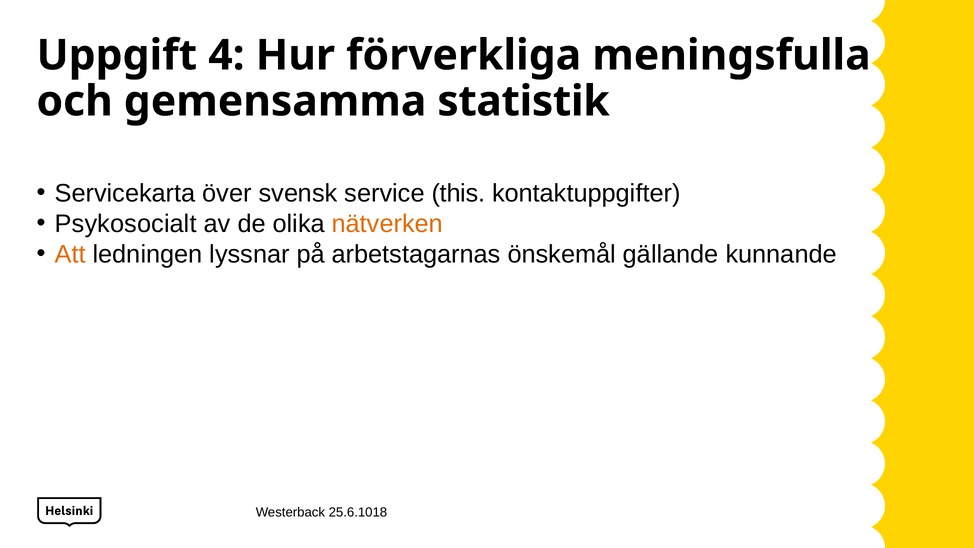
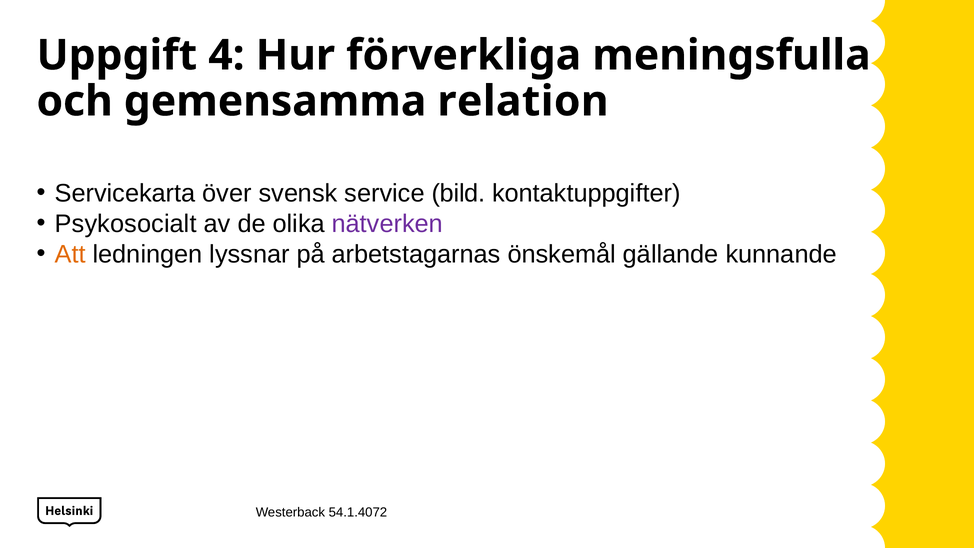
statistik: statistik -> relation
this: this -> bild
nätverken colour: orange -> purple
25.6.1018: 25.6.1018 -> 54.1.4072
